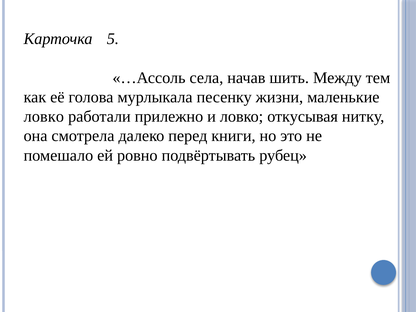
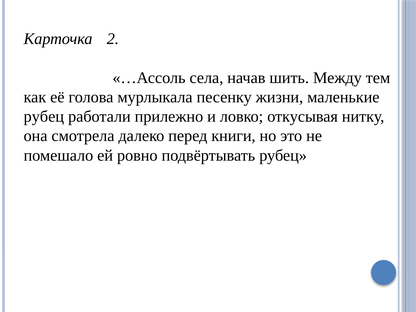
5: 5 -> 2
ловко at (44, 117): ловко -> рубец
